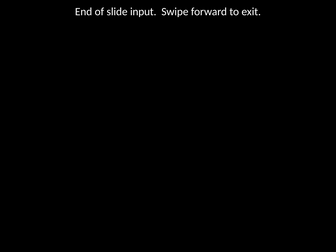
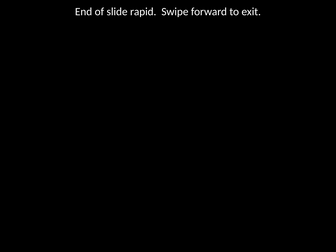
input: input -> rapid
